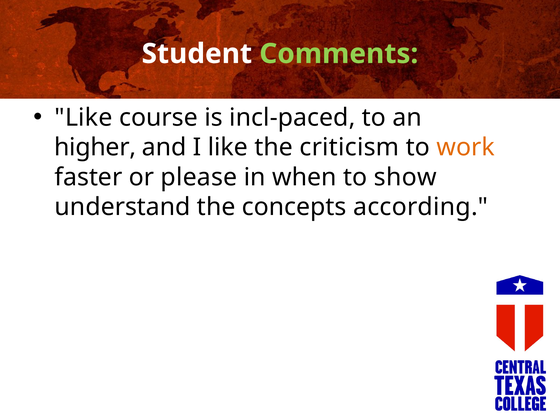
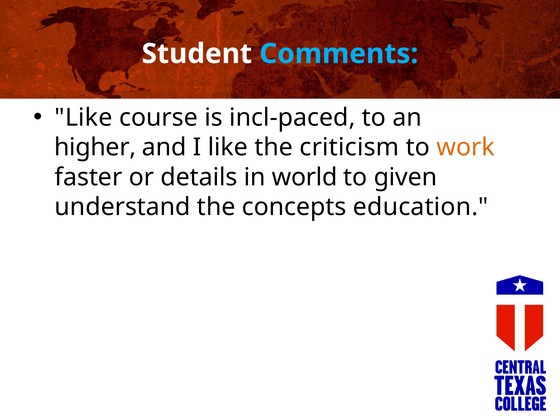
Comments colour: light green -> light blue
please: please -> details
when: when -> world
show: show -> given
according: according -> education
